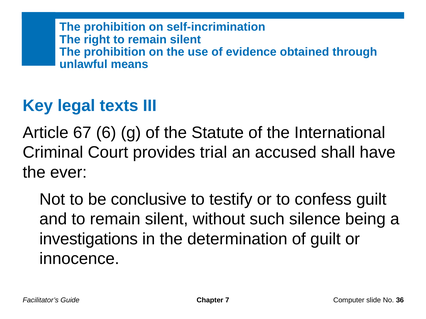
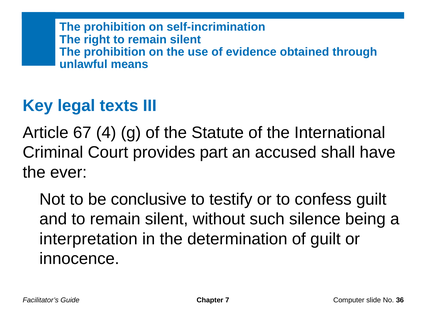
6: 6 -> 4
trial: trial -> part
investigations: investigations -> interpretation
